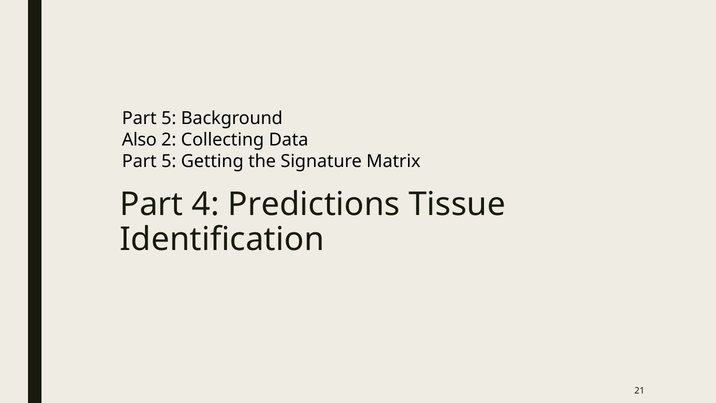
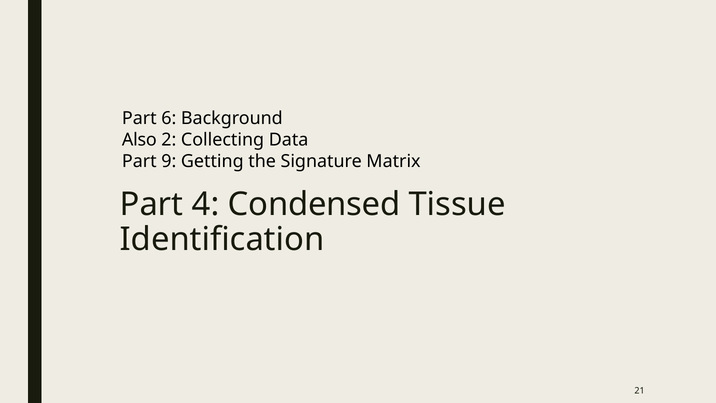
5 at (169, 118): 5 -> 6
5 at (169, 161): 5 -> 9
Predictions: Predictions -> Condensed
